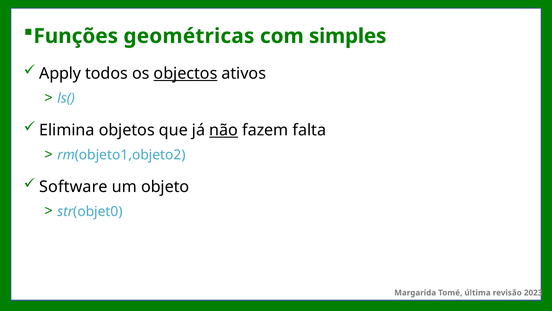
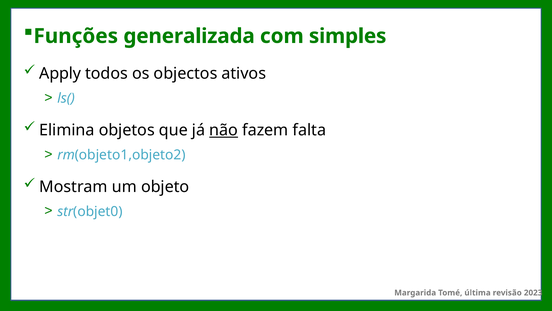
geométricas: geométricas -> generalizada
objectos underline: present -> none
Software: Software -> Mostram
